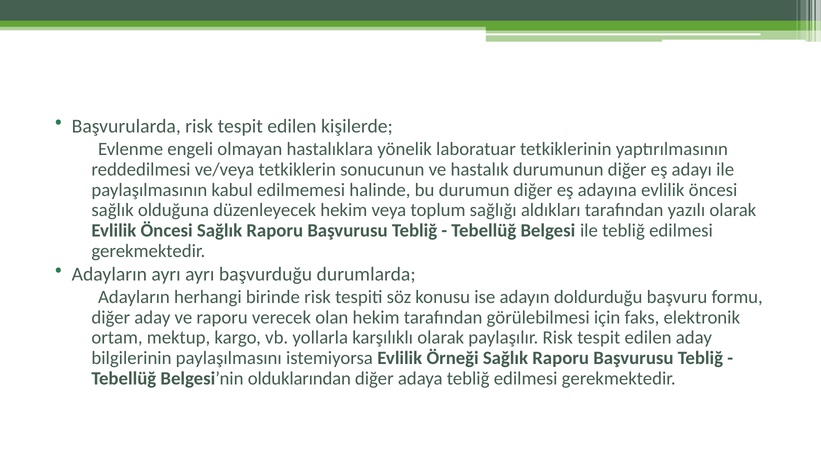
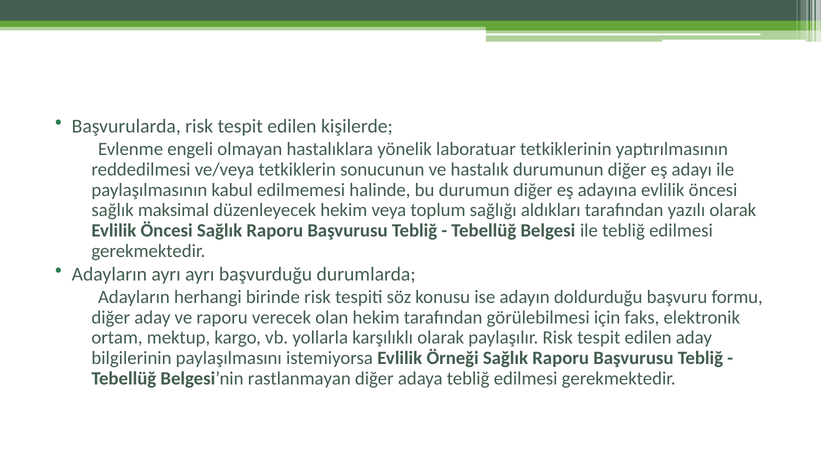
olduğuna: olduğuna -> maksimal
olduklarından: olduklarından -> rastlanmayan
